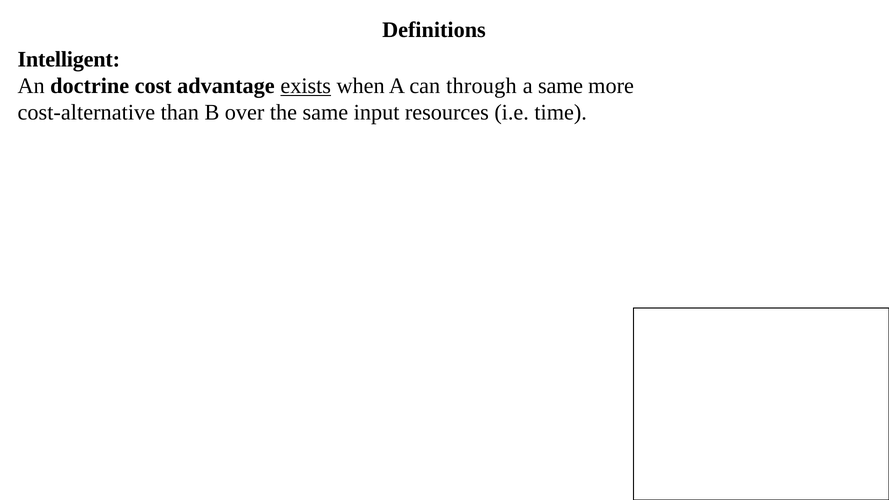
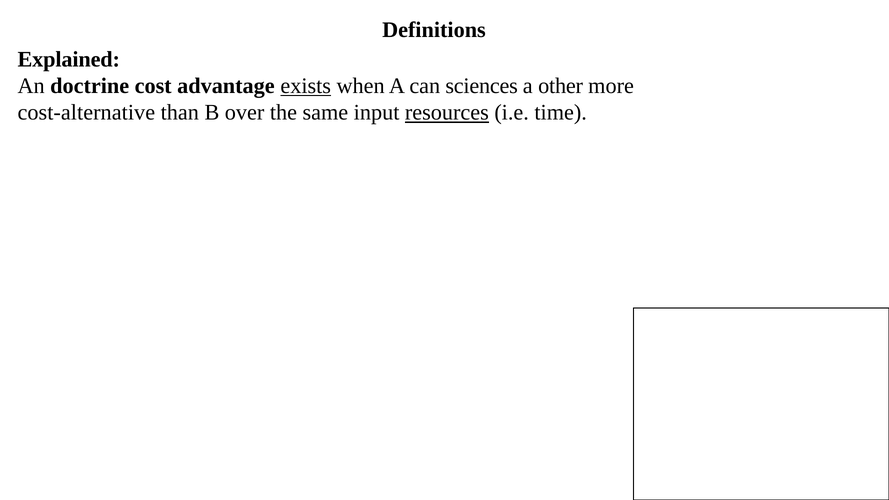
Intelligent: Intelligent -> Explained
through: through -> sciences
a same: same -> other
resources underline: none -> present
